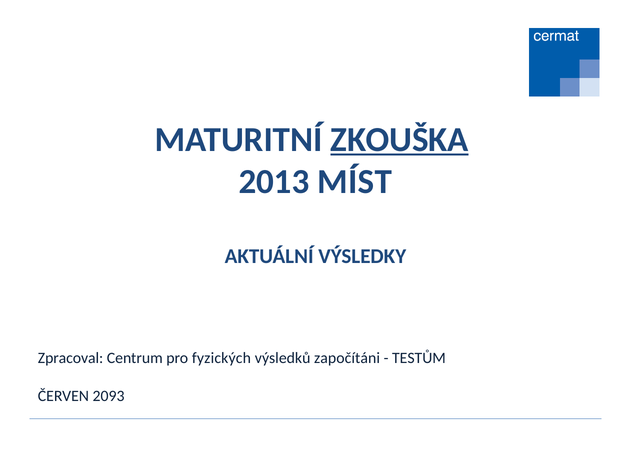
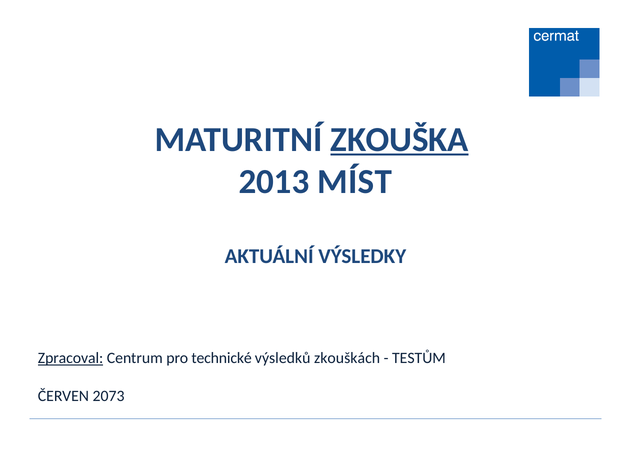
Zpracoval underline: none -> present
fyzických: fyzických -> technické
započítáni: započítáni -> zkouškách
2093: 2093 -> 2073
